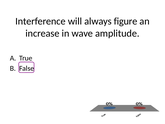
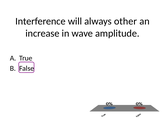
figure: figure -> other
